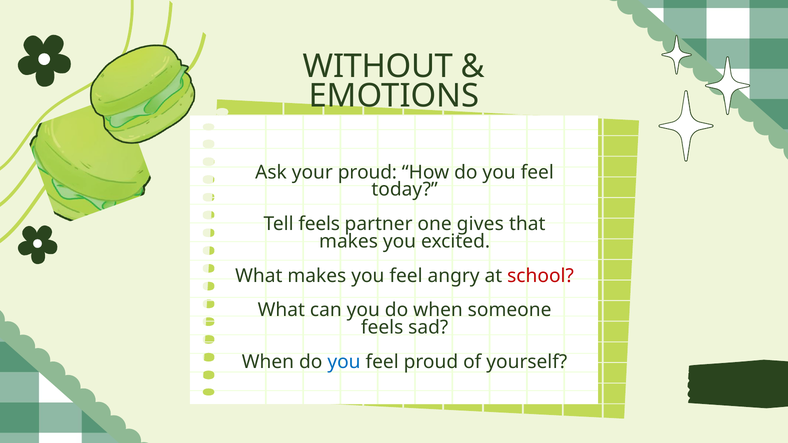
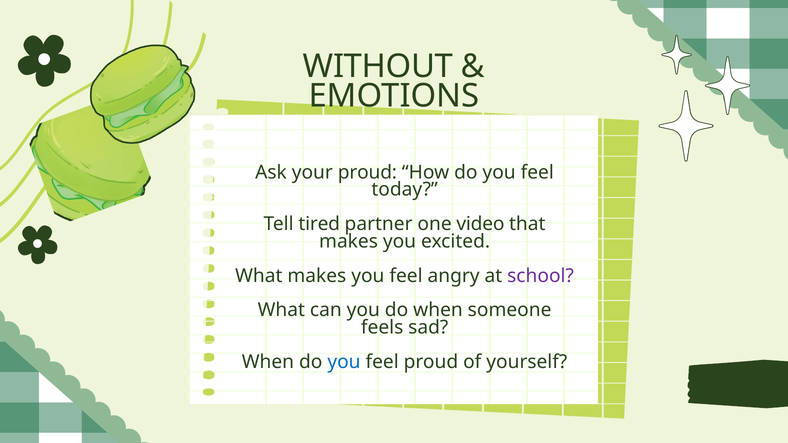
Tell feels: feels -> tired
gives: gives -> video
school colour: red -> purple
